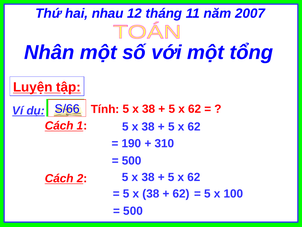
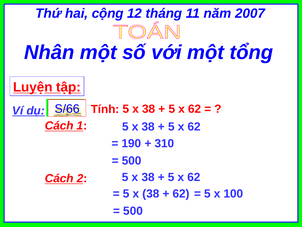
nhau: nhau -> cộng
